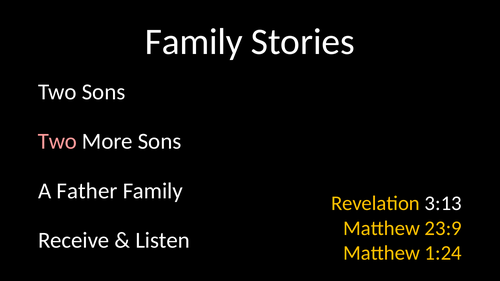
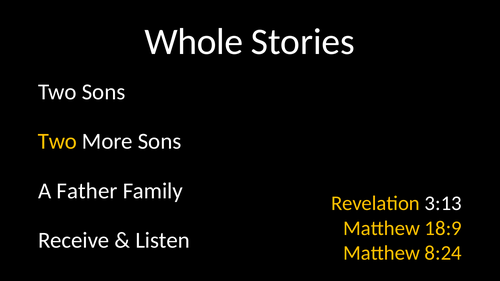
Family at (194, 42): Family -> Whole
Two at (57, 142) colour: pink -> yellow
23:9: 23:9 -> 18:9
1:24: 1:24 -> 8:24
